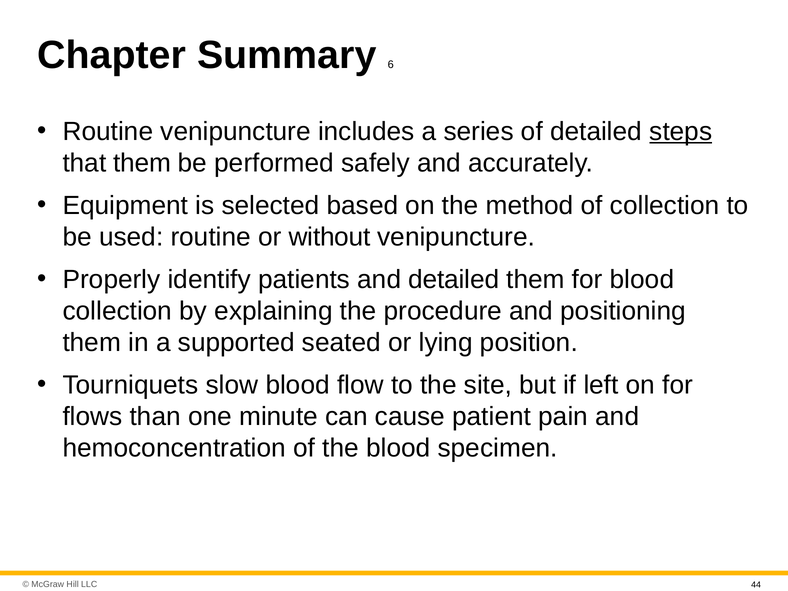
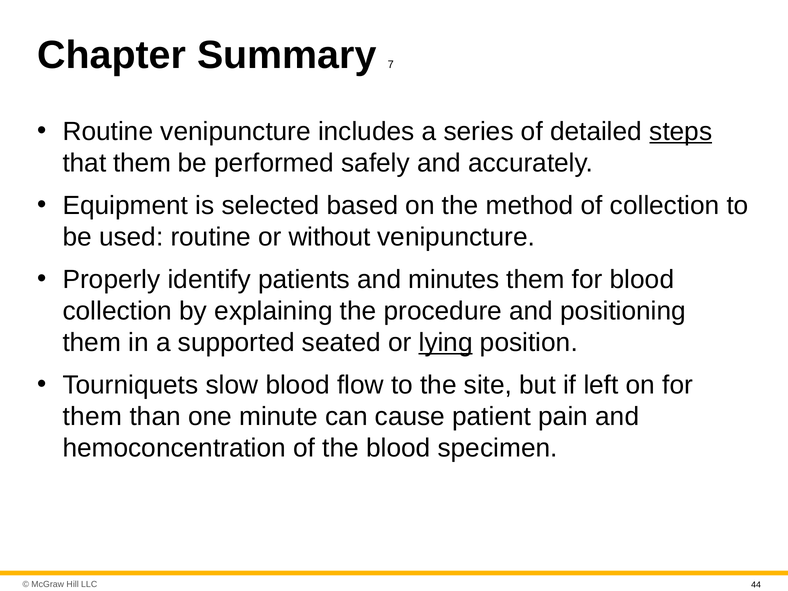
6: 6 -> 7
and detailed: detailed -> minutes
lying underline: none -> present
flows at (93, 417): flows -> them
